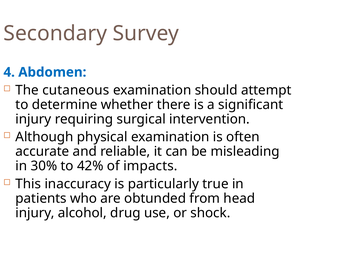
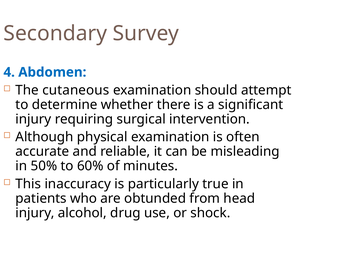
30%: 30% -> 50%
42%: 42% -> 60%
impacts: impacts -> minutes
